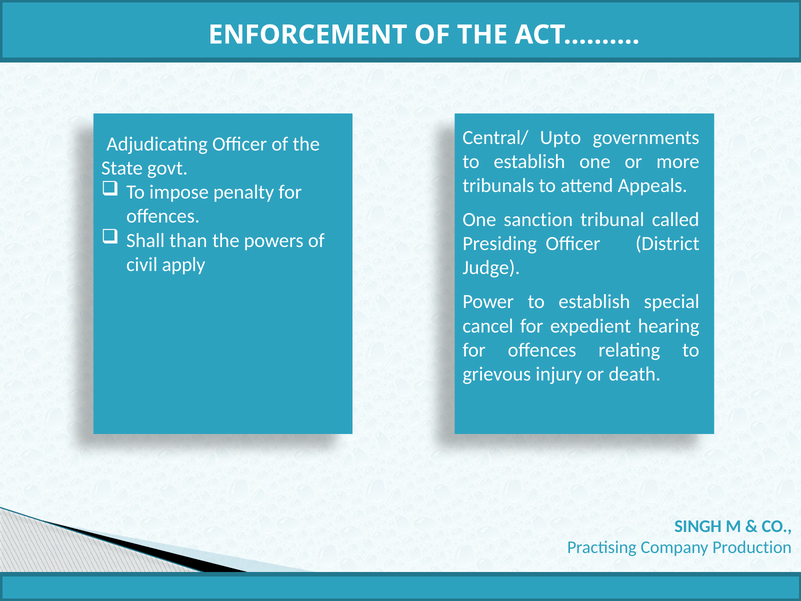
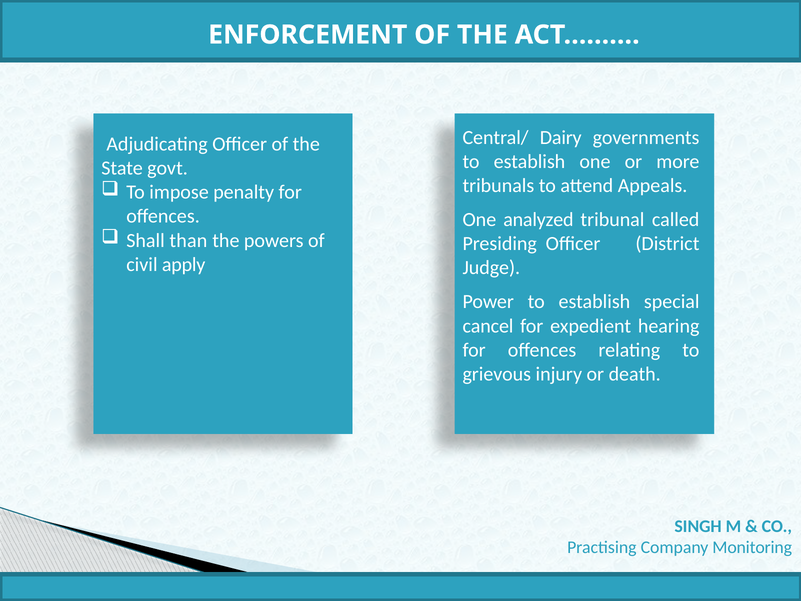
Upto: Upto -> Dairy
sanction: sanction -> analyzed
Production: Production -> Monitoring
